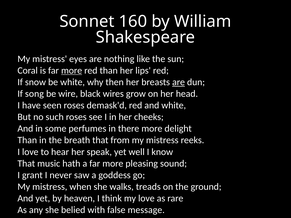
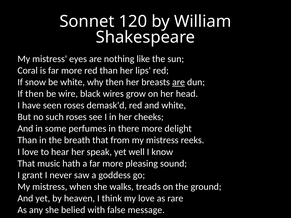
160: 160 -> 120
more at (72, 71) underline: present -> none
If song: song -> then
